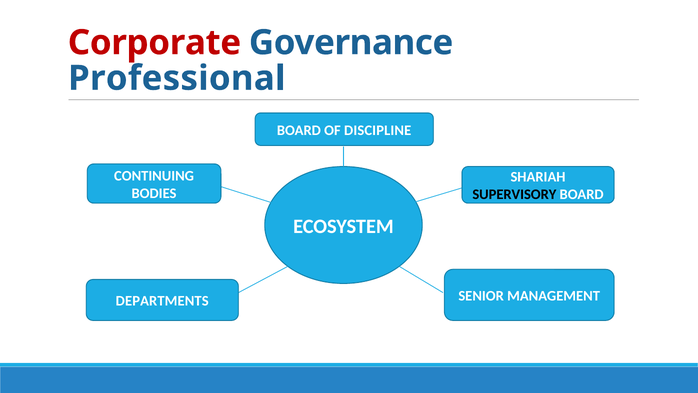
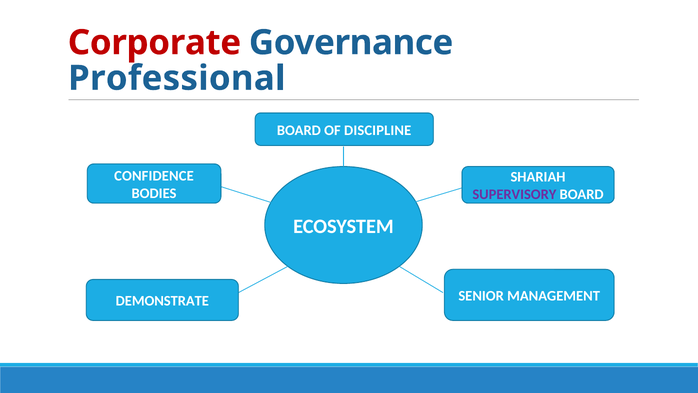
CONTINUING: CONTINUING -> CONFIDENCE
SUPERVISORY colour: black -> purple
DEPARTMENTS: DEPARTMENTS -> DEMONSTRATE
